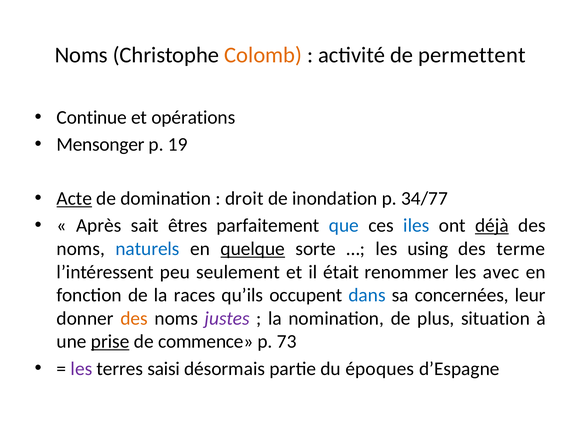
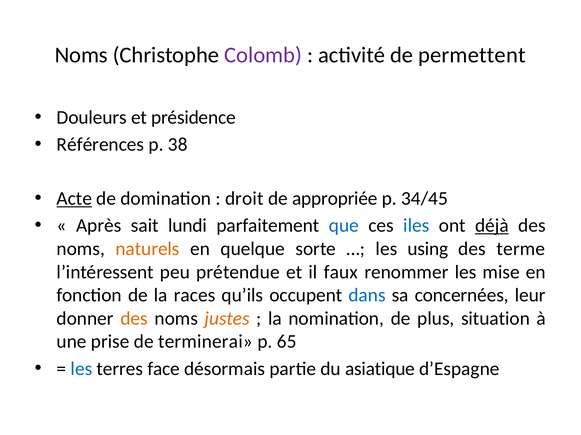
Colomb colour: orange -> purple
Continue: Continue -> Douleurs
opérations: opérations -> présidence
Mensonger: Mensonger -> Références
19: 19 -> 38
inondation: inondation -> appropriée
34/77: 34/77 -> 34/45
êtres: êtres -> lundi
naturels colour: blue -> orange
quelque underline: present -> none
seulement: seulement -> prétendue
était: était -> faux
avec: avec -> mise
justes colour: purple -> orange
prise underline: present -> none
commence: commence -> terminerai
73: 73 -> 65
les at (81, 369) colour: purple -> blue
saisi: saisi -> face
époques: époques -> asiatique
